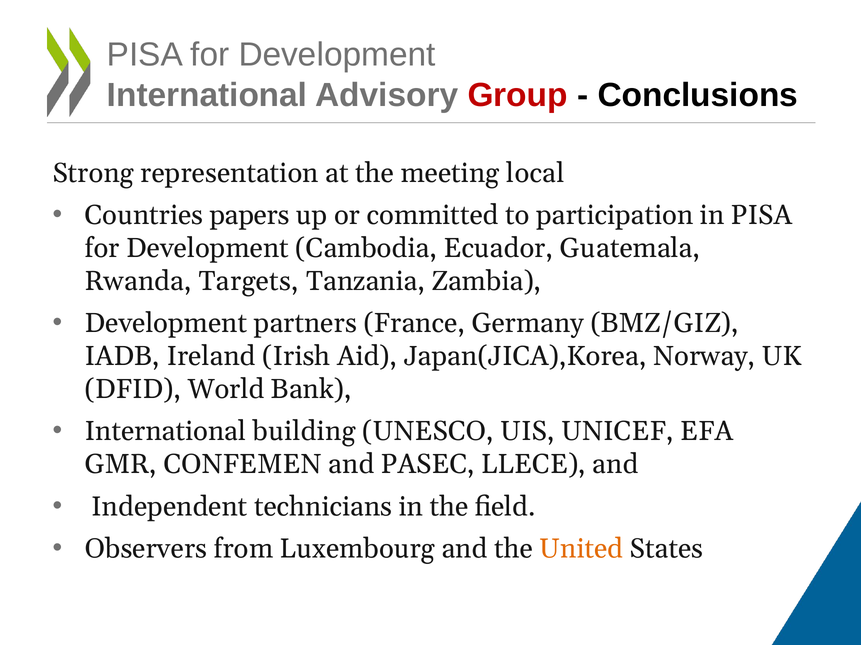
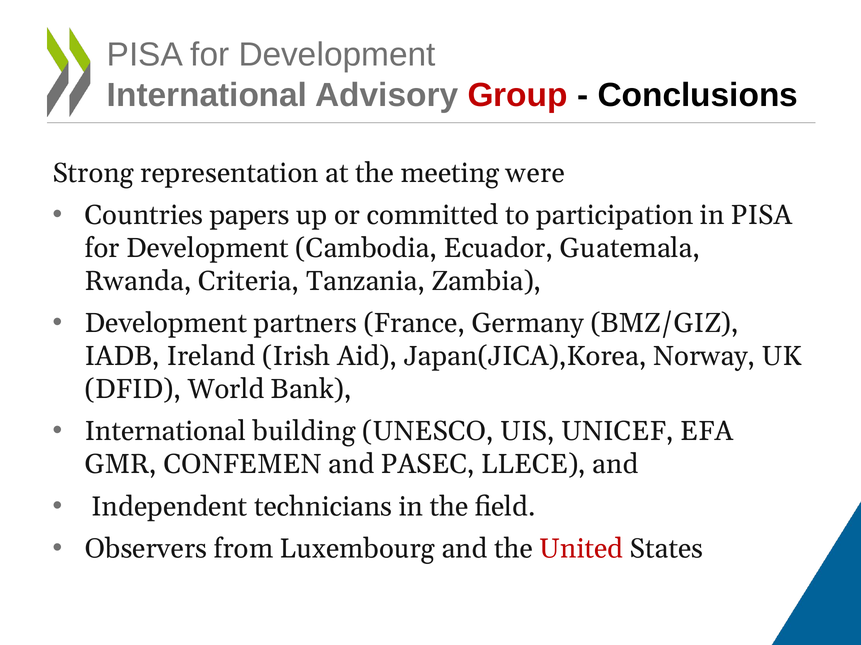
local: local -> were
Targets: Targets -> Criteria
United colour: orange -> red
